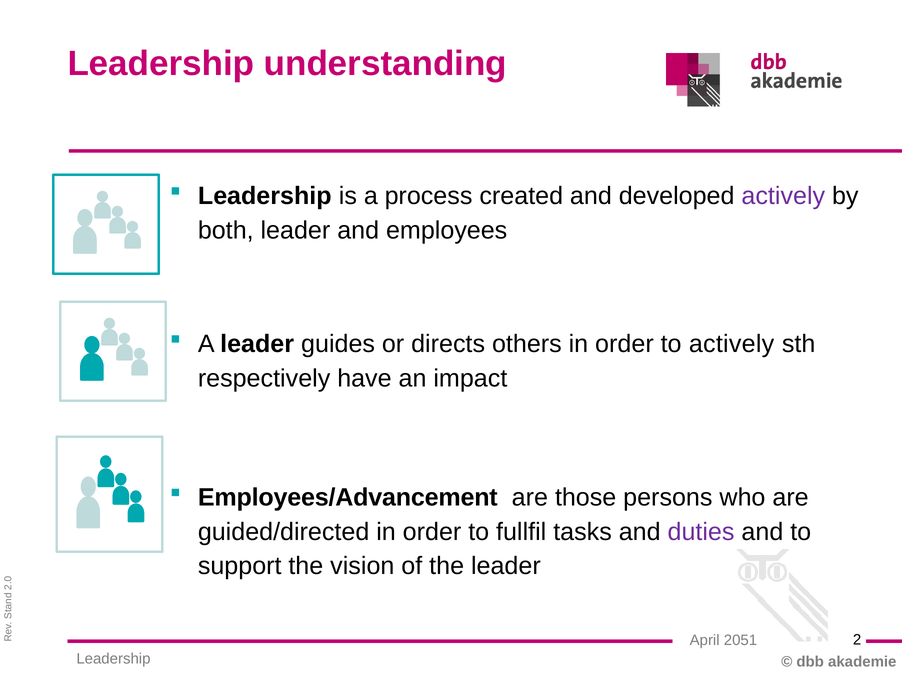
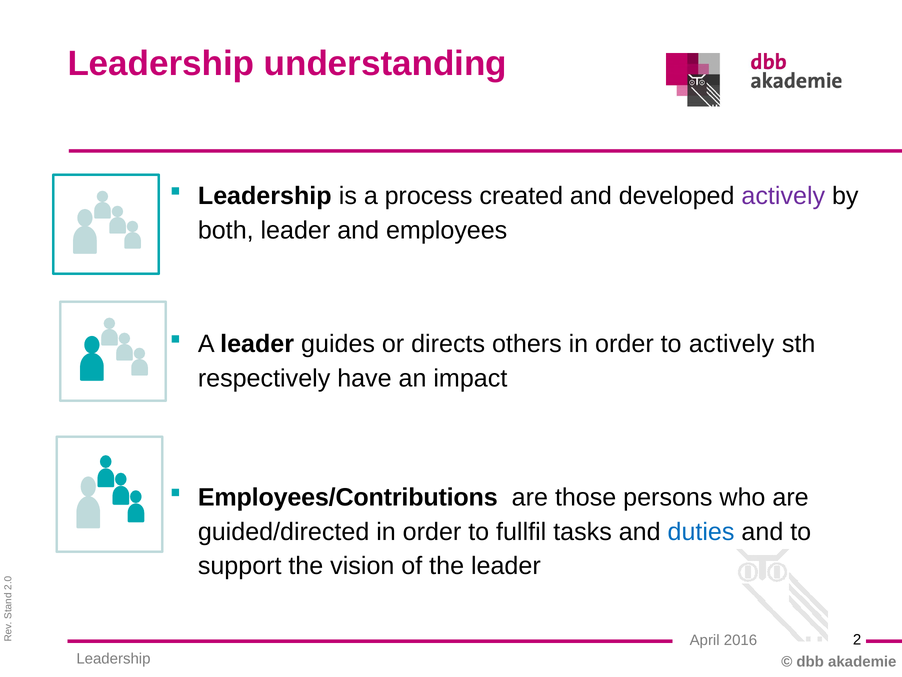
Employees/Advancement: Employees/Advancement -> Employees/Contributions
duties colour: purple -> blue
2051: 2051 -> 2016
